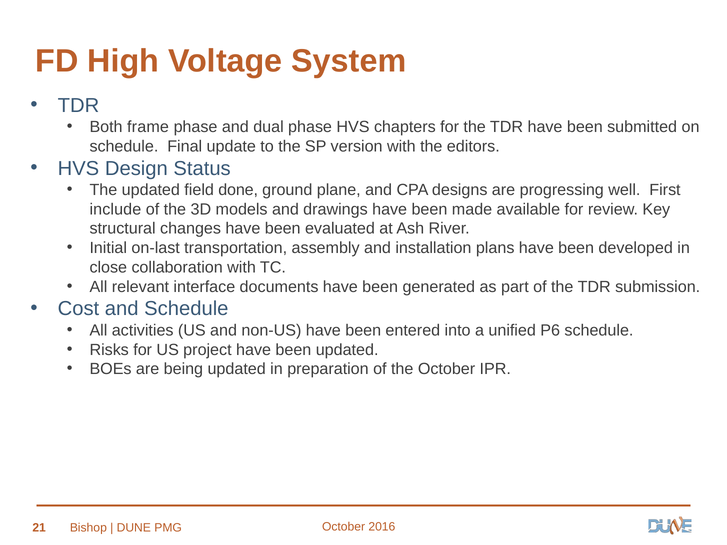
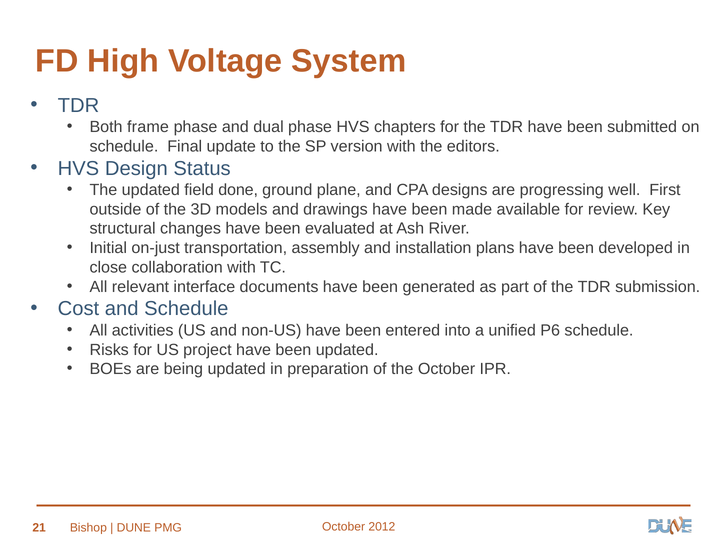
include: include -> outside
on-last: on-last -> on-just
2016: 2016 -> 2012
